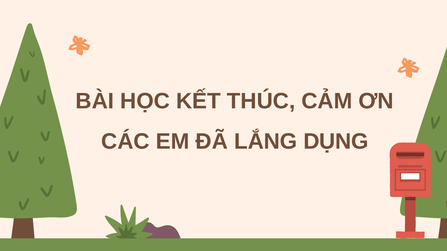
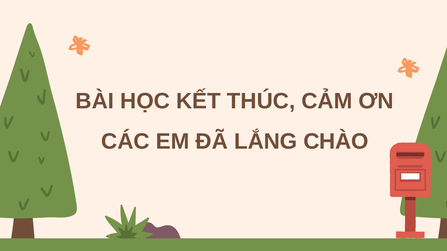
DỤNG: DỤNG -> CHÀO
